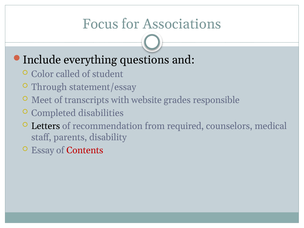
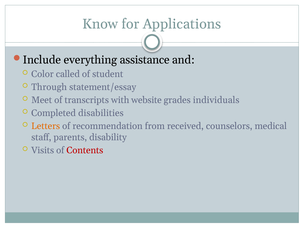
Focus: Focus -> Know
Associations: Associations -> Applications
questions: questions -> assistance
responsible: responsible -> individuals
Letters colour: black -> orange
required: required -> received
Essay: Essay -> Visits
